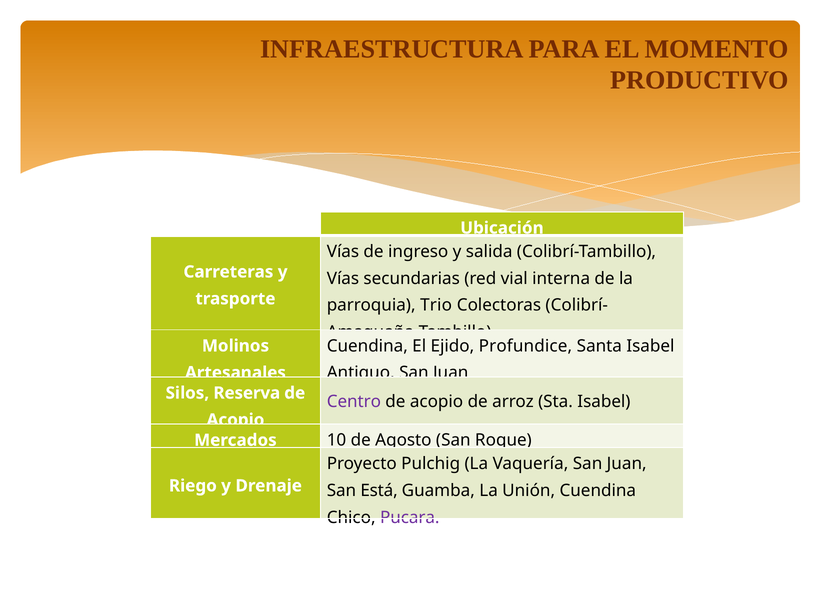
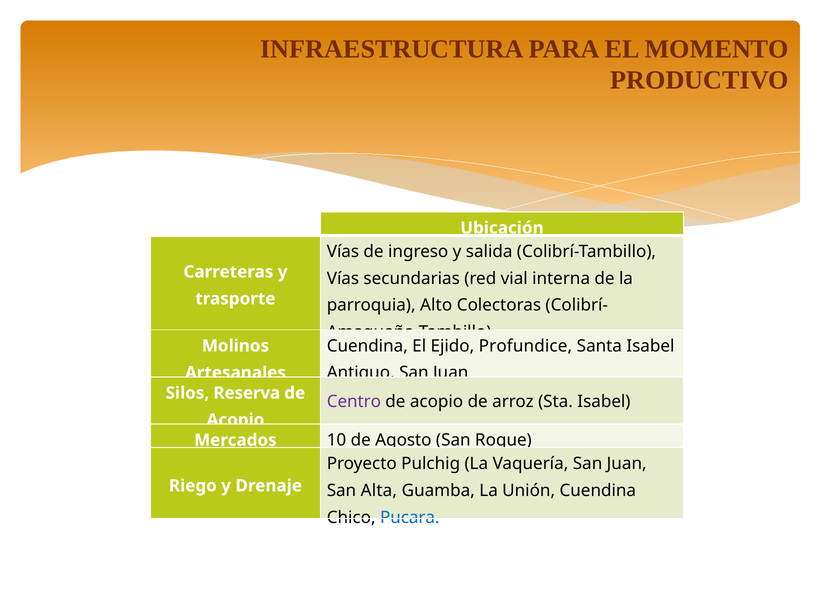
Trio: Trio -> Alto
Está: Está -> Alta
Pucara colour: purple -> blue
